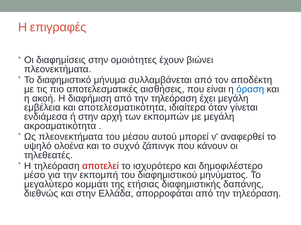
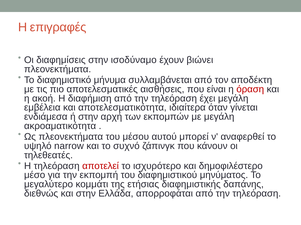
ομοιότητες: ομοιότητες -> ισοδύναμο
όραση colour: blue -> red
ολοένα: ολοένα -> narrow
